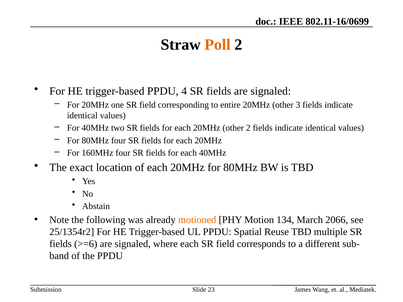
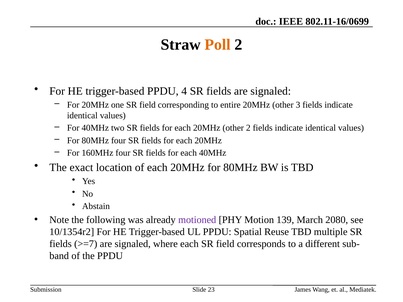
motioned colour: orange -> purple
134: 134 -> 139
2066: 2066 -> 2080
25/1354r2: 25/1354r2 -> 10/1354r2
>=6: >=6 -> >=7
